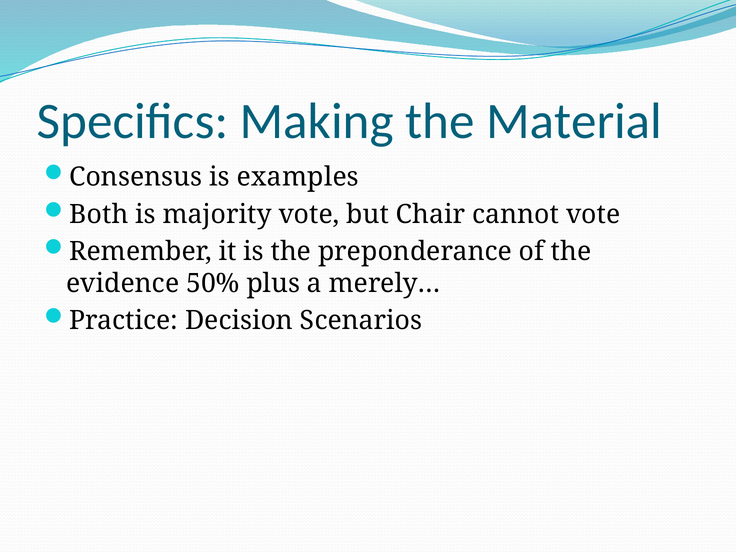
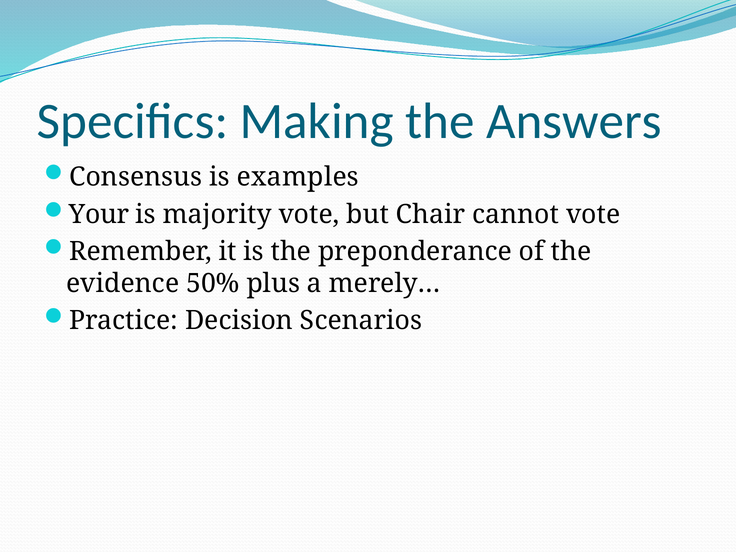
Material: Material -> Answers
Both: Both -> Your
